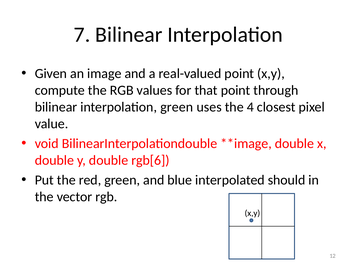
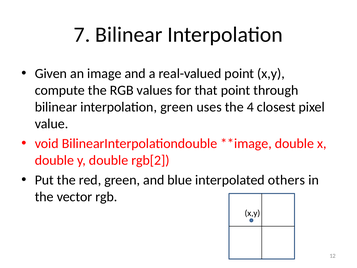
rgb[6: rgb[6 -> rgb[2
should: should -> others
